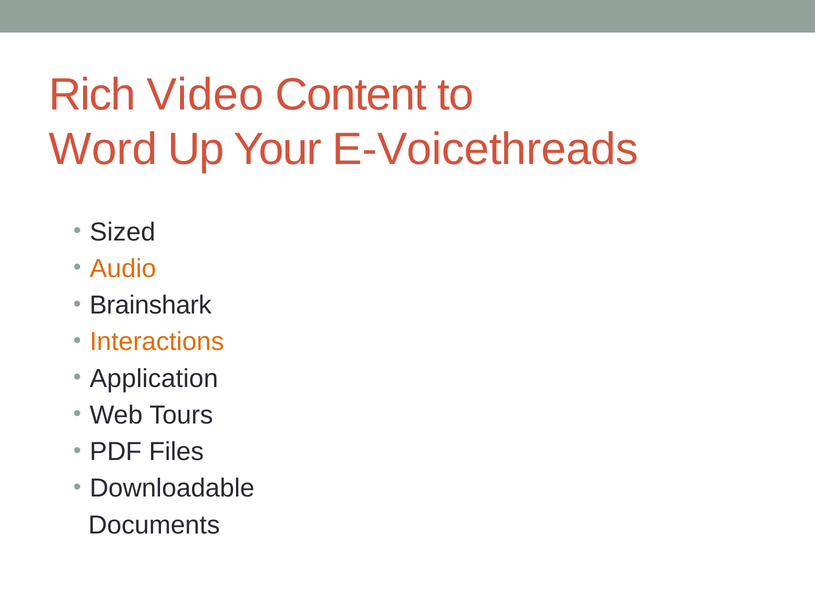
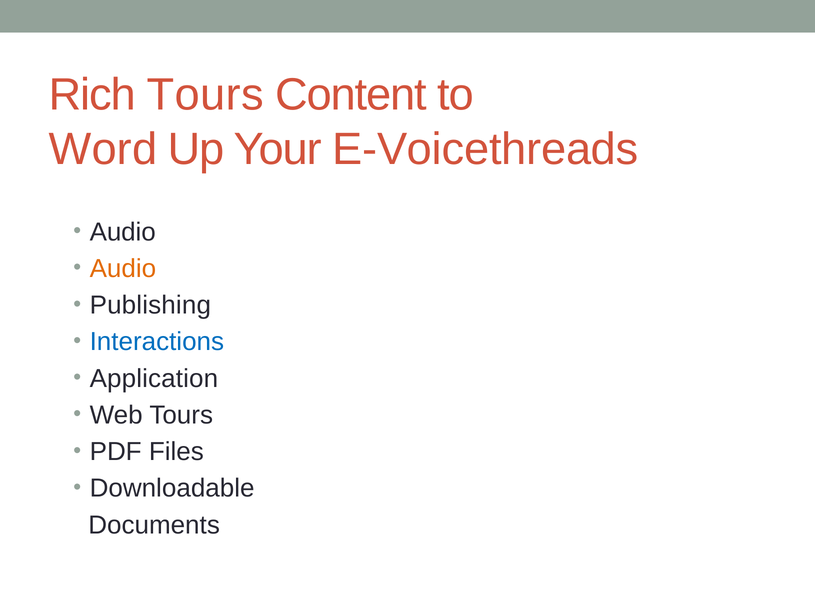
Rich Video: Video -> Tours
Sized at (123, 232): Sized -> Audio
Brainshark: Brainshark -> Publishing
Interactions colour: orange -> blue
